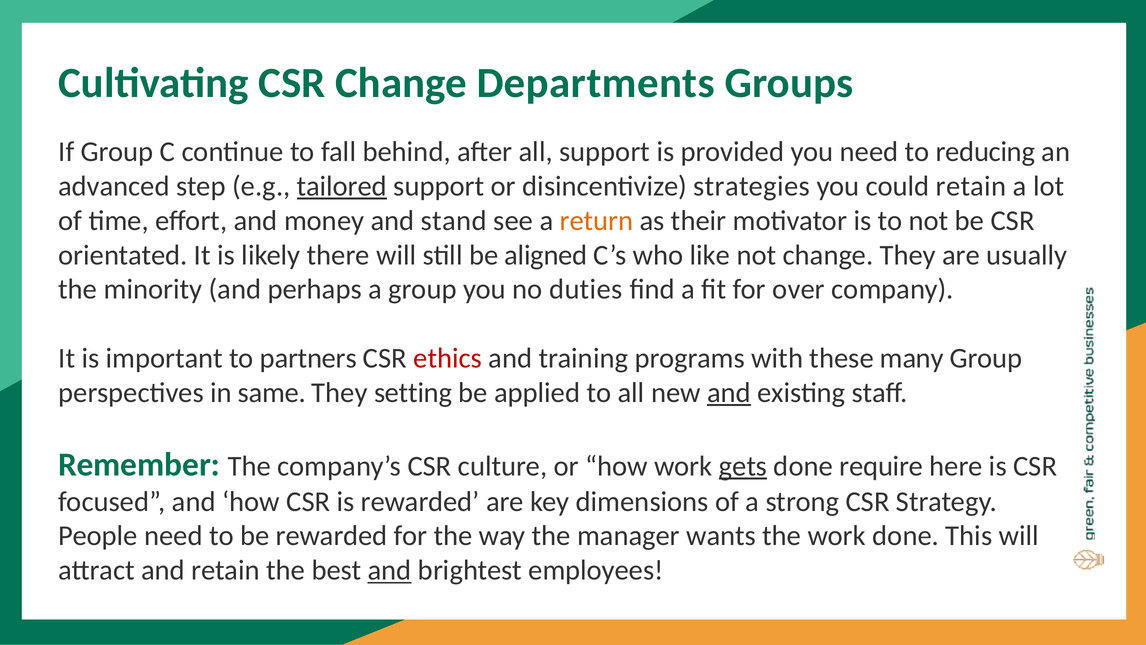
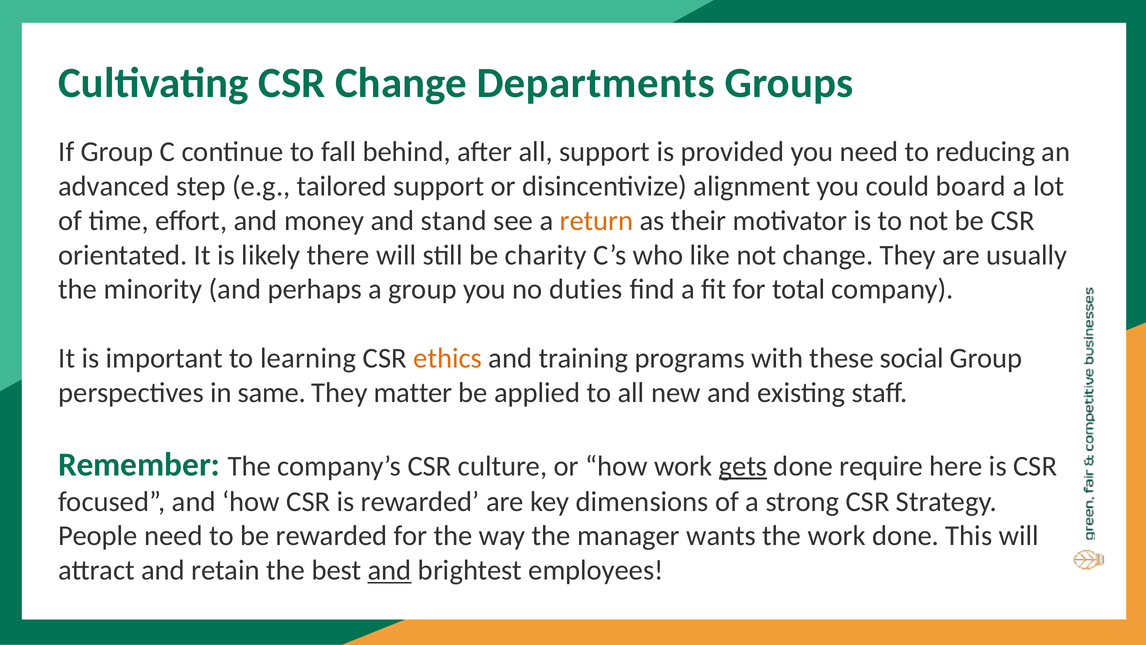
tailored underline: present -> none
strategies: strategies -> alignment
could retain: retain -> board
aligned: aligned -> charity
over: over -> total
partners: partners -> learning
ethics colour: red -> orange
many: many -> social
setting: setting -> matter
and at (729, 392) underline: present -> none
